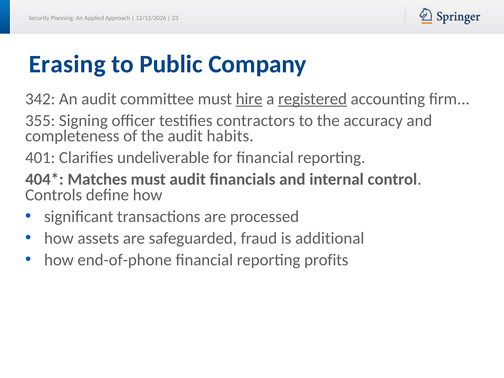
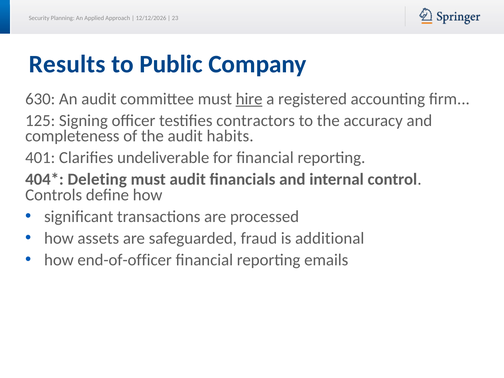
Erasing: Erasing -> Results
342: 342 -> 630
registered underline: present -> none
355: 355 -> 125
Matches: Matches -> Deleting
end-of-phone: end-of-phone -> end-of-officer
profits: profits -> emails
